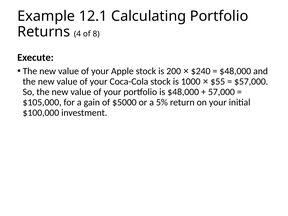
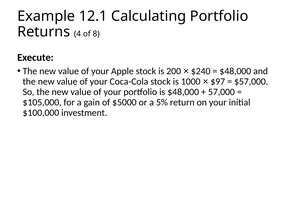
$55: $55 -> $97
